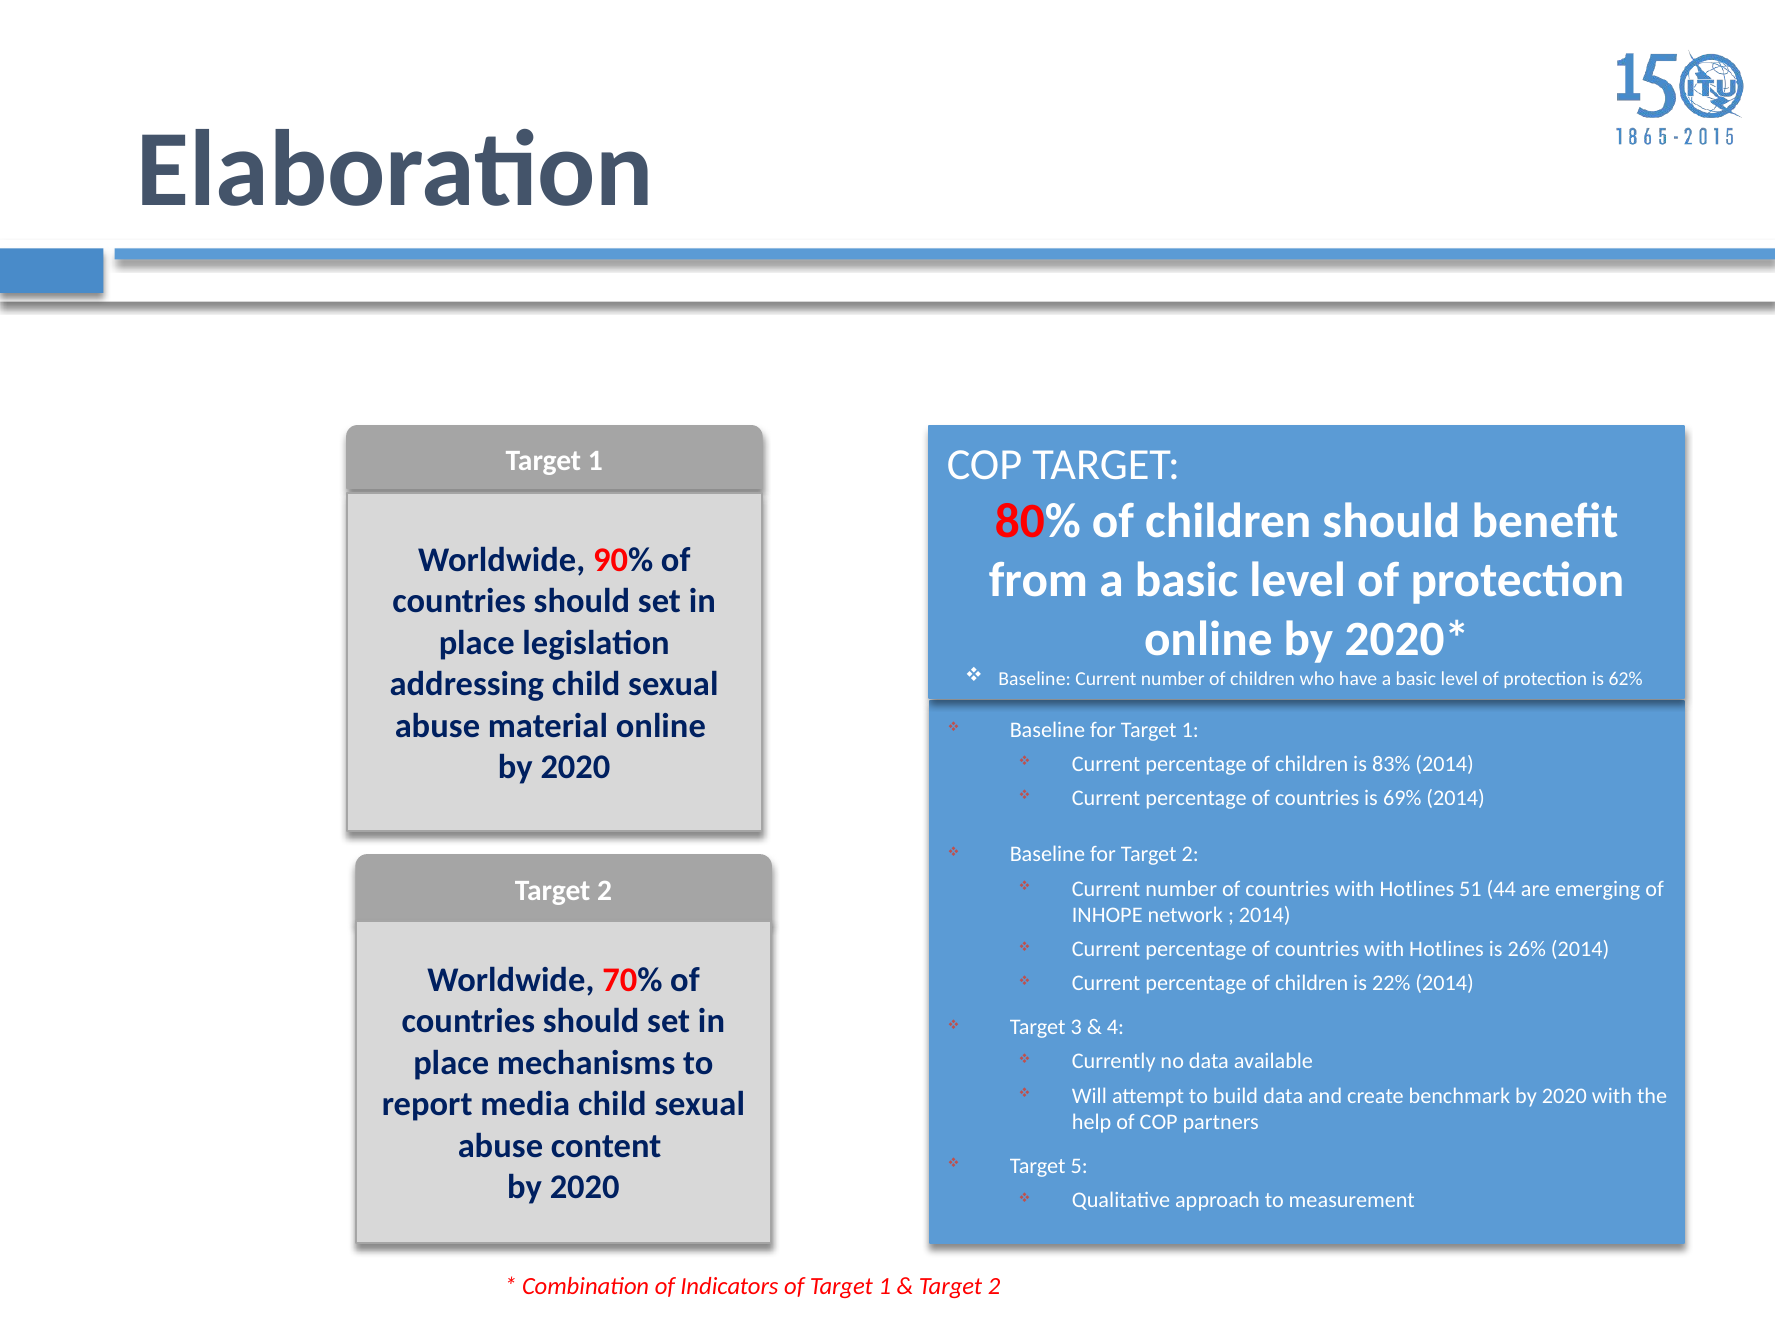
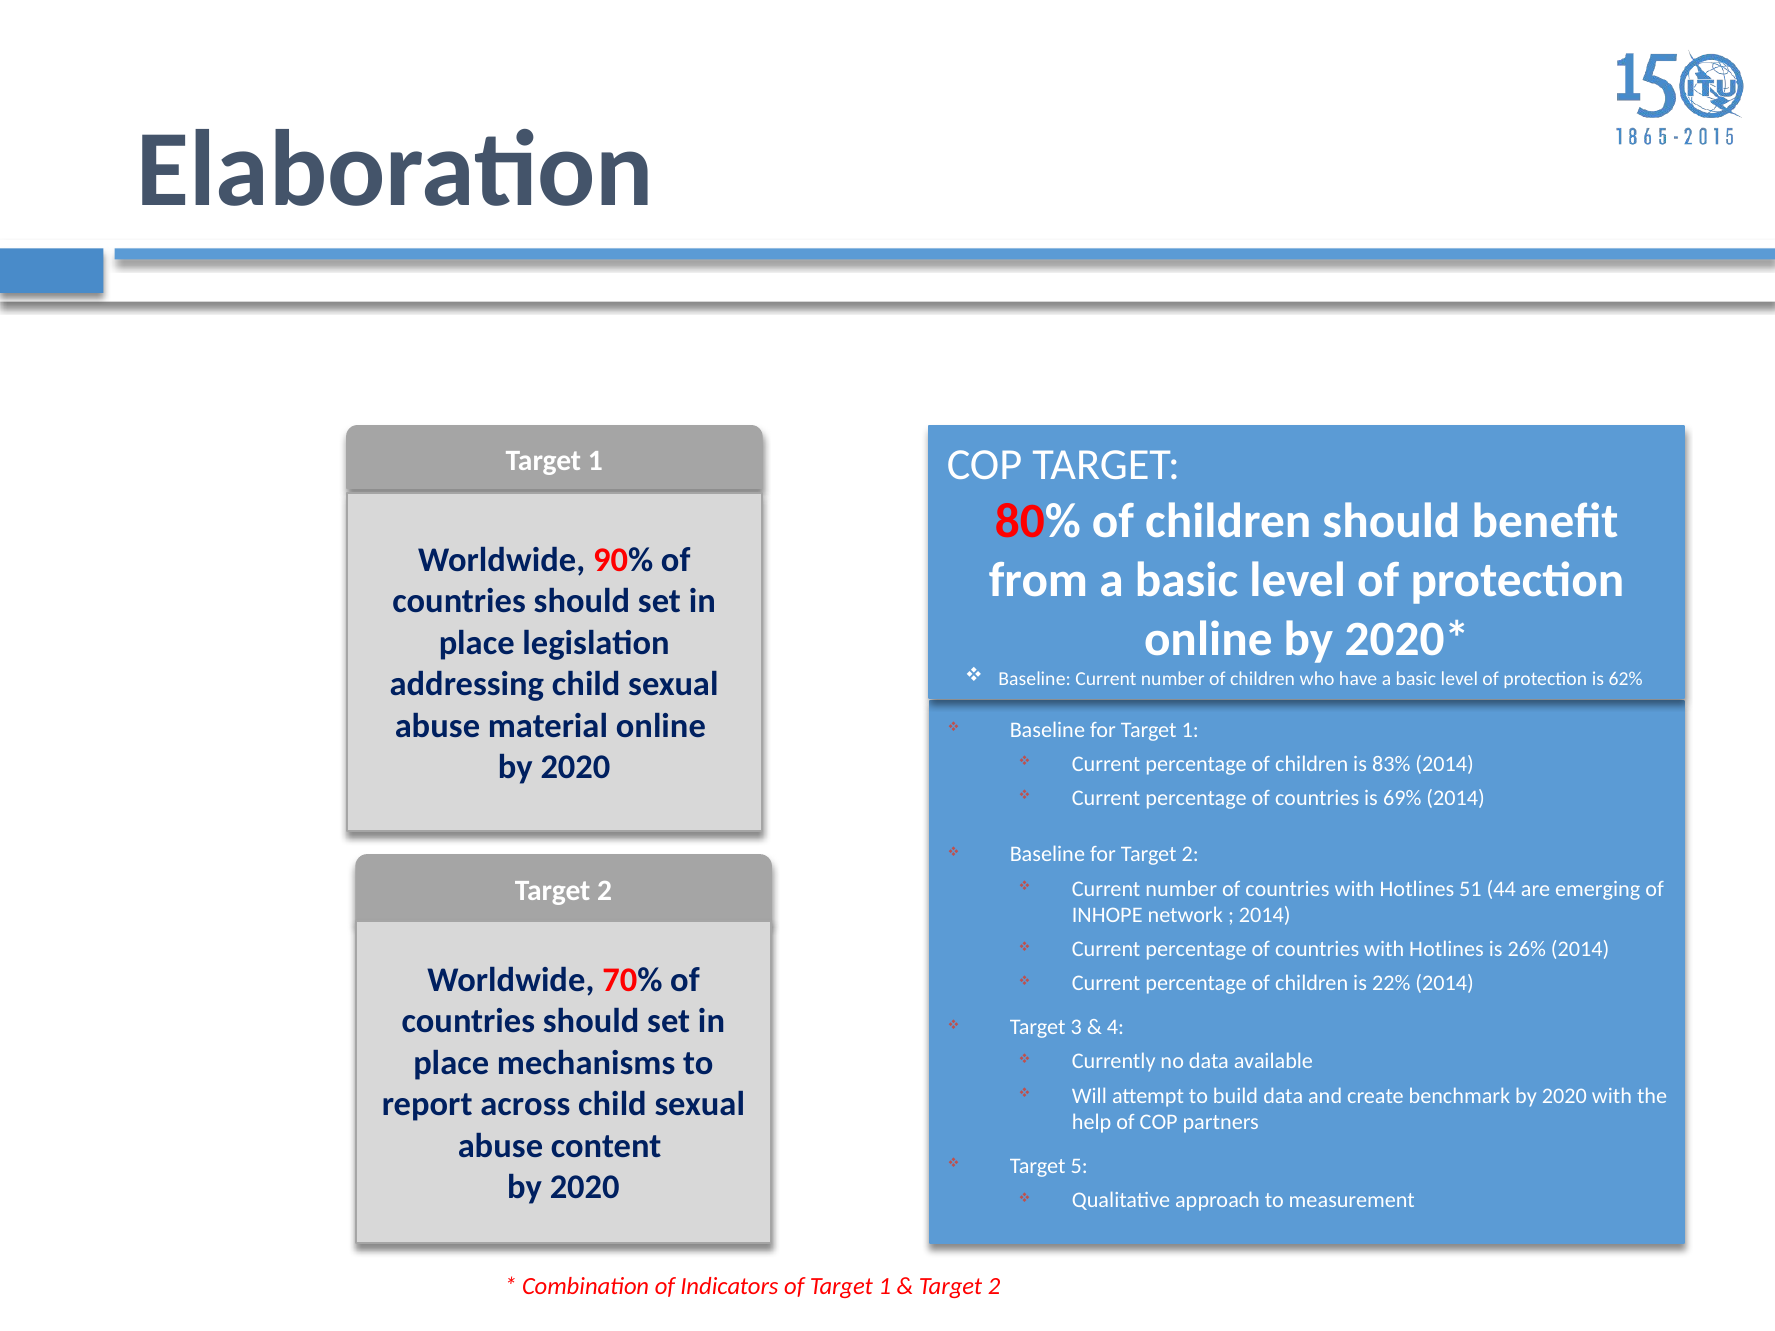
media: media -> across
